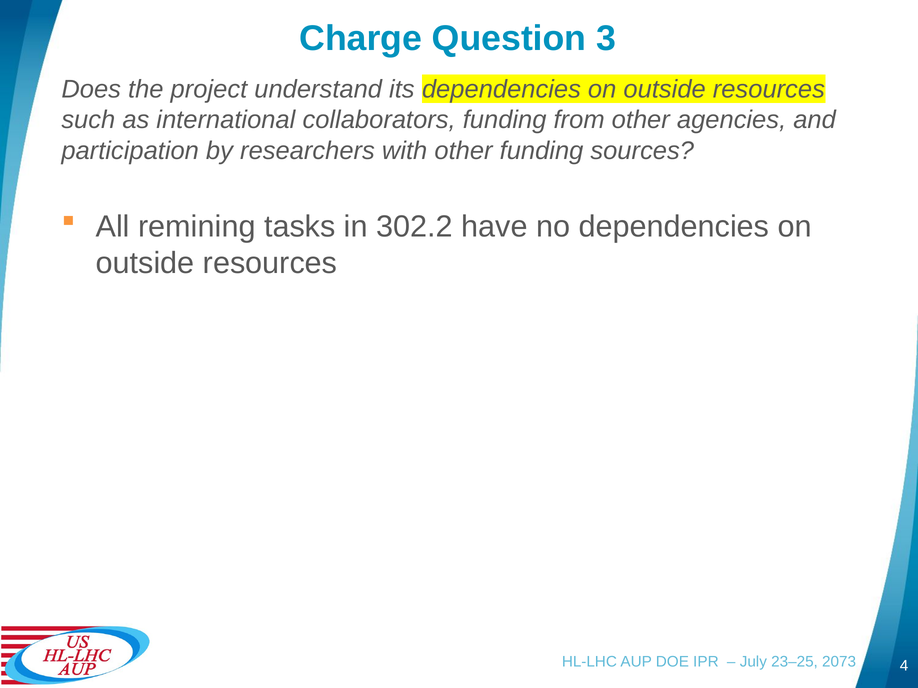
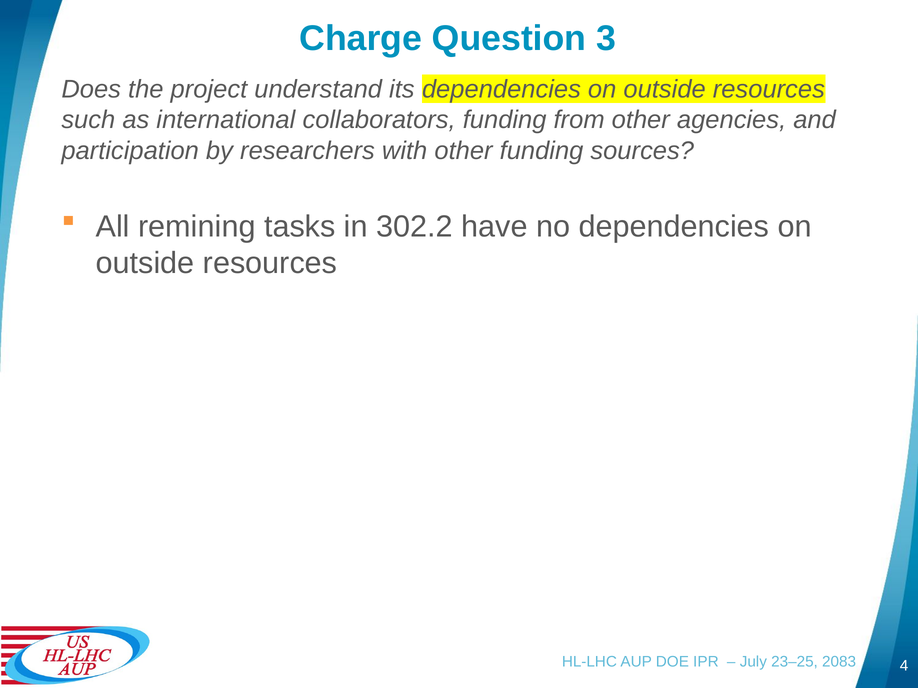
2073: 2073 -> 2083
